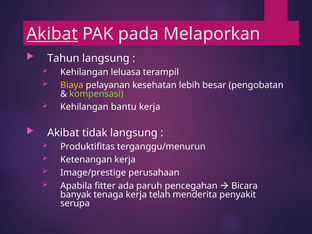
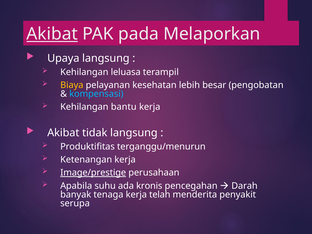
Tahun: Tahun -> Upaya
kompensasi colour: light green -> light blue
Image/prestige underline: none -> present
fitter: fitter -> suhu
paruh: paruh -> kronis
Bicara: Bicara -> Darah
